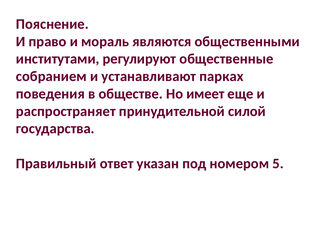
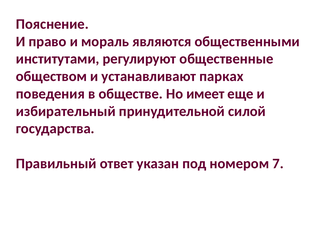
собранием: собранием -> обществом
распространяет: распространяет -> избирательный
5: 5 -> 7
